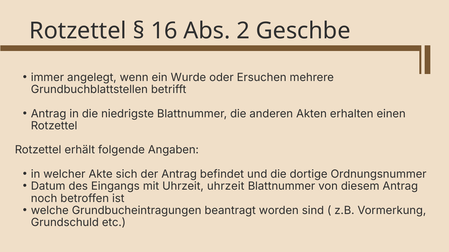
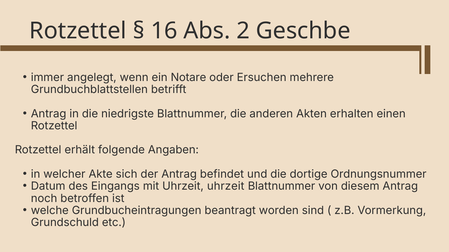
Wurde: Wurde -> Notare
